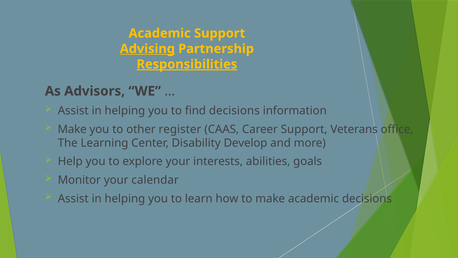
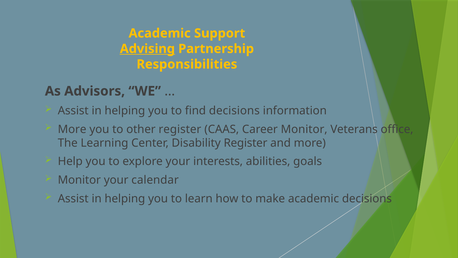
Responsibilities underline: present -> none
Make at (72, 129): Make -> More
Career Support: Support -> Monitor
Disability Develop: Develop -> Register
